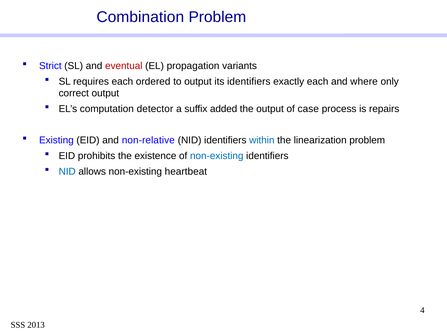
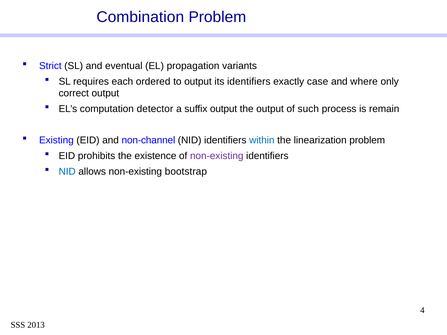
eventual colour: red -> black
exactly each: each -> case
suffix added: added -> output
case: case -> such
repairs: repairs -> remain
non-relative: non-relative -> non-channel
non-existing at (217, 156) colour: blue -> purple
heartbeat: heartbeat -> bootstrap
